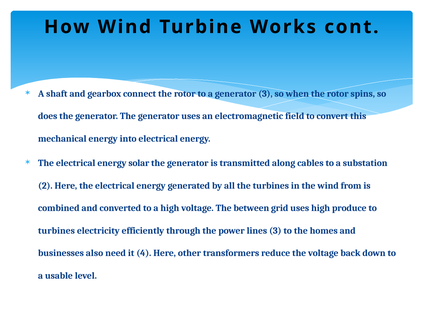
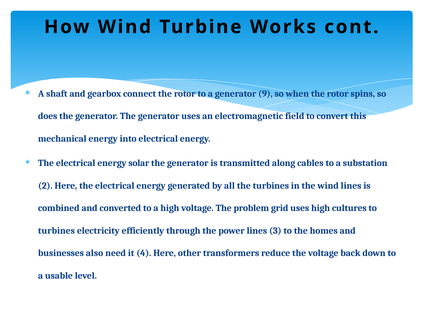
generator 3: 3 -> 9
wind from: from -> lines
between: between -> problem
produce: produce -> cultures
